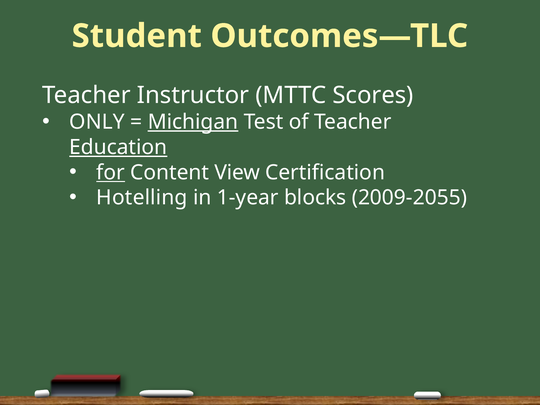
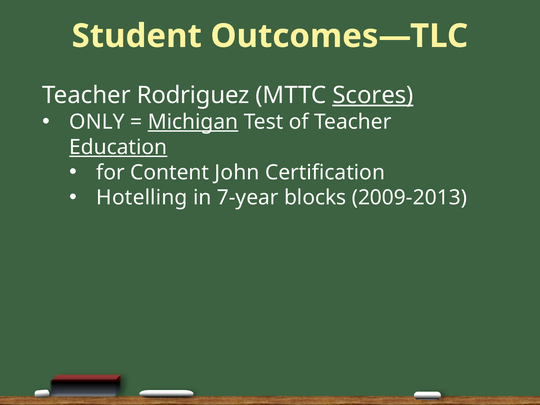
Instructor: Instructor -> Rodriguez
Scores underline: none -> present
for underline: present -> none
View: View -> John
1-year: 1-year -> 7-year
2009-2055: 2009-2055 -> 2009-2013
